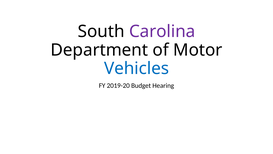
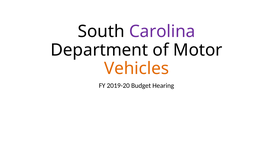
Vehicles colour: blue -> orange
